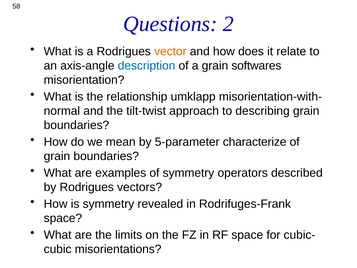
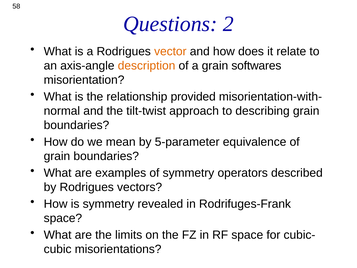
description colour: blue -> orange
umklapp: umklapp -> provided
characterize: characterize -> equivalence
